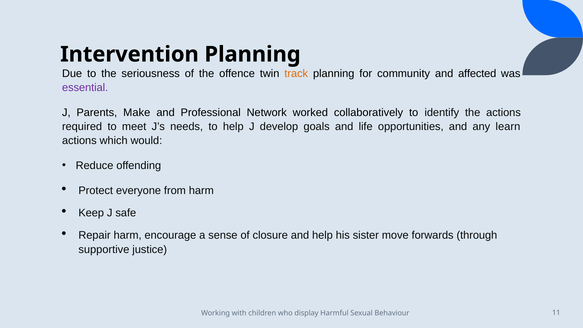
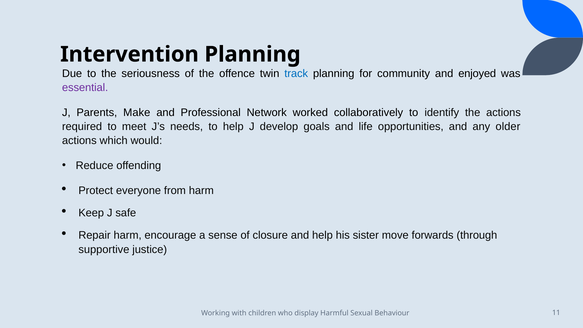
track colour: orange -> blue
affected: affected -> enjoyed
learn: learn -> older
